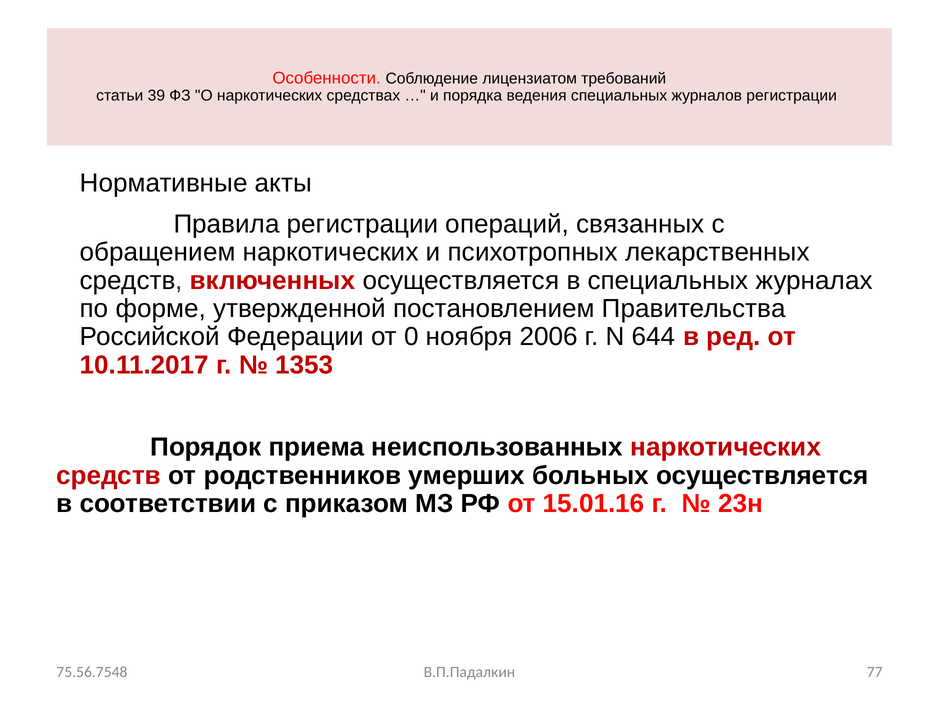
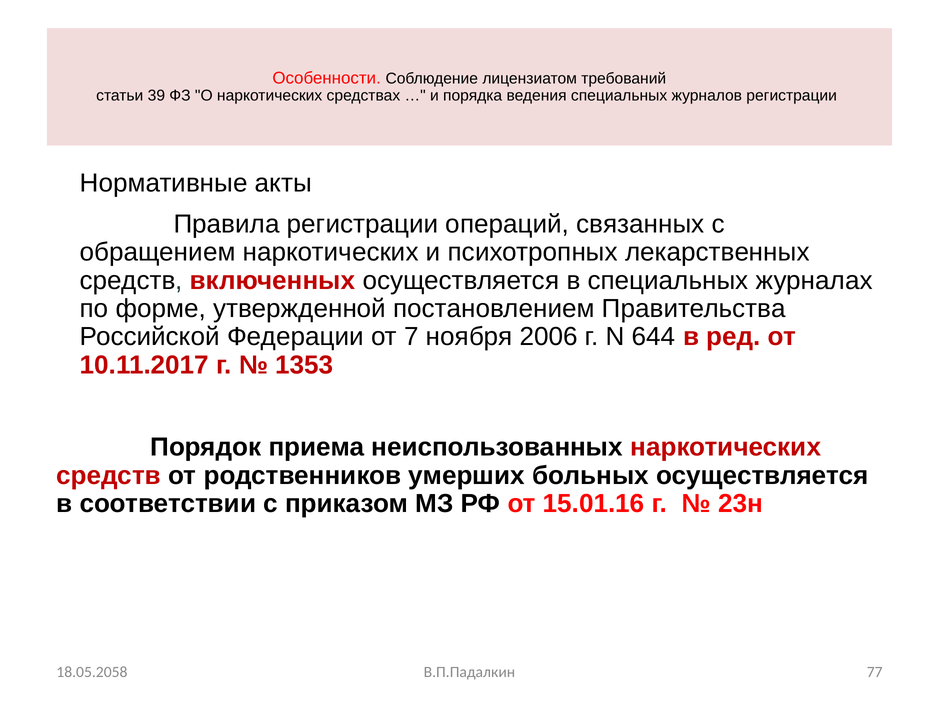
0: 0 -> 7
75.56.7548: 75.56.7548 -> 18.05.2058
